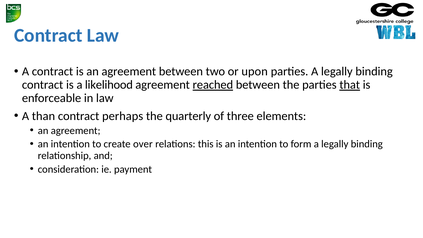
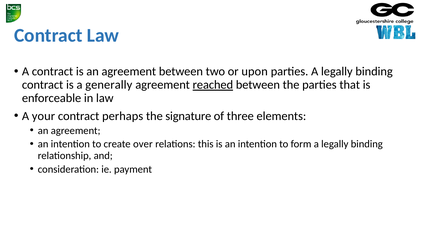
likelihood: likelihood -> generally
that underline: present -> none
than: than -> your
quarterly: quarterly -> signature
